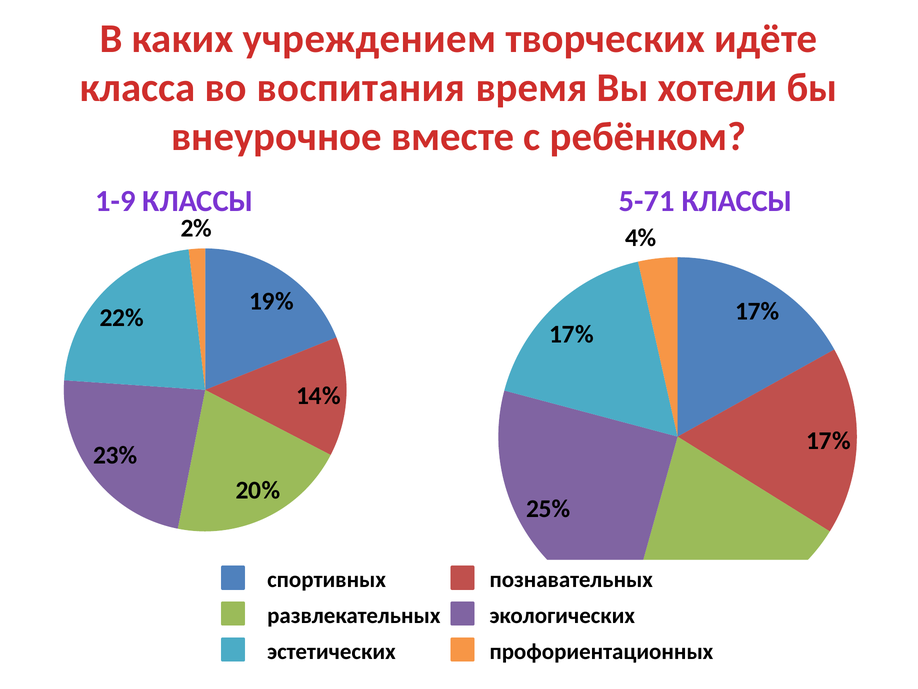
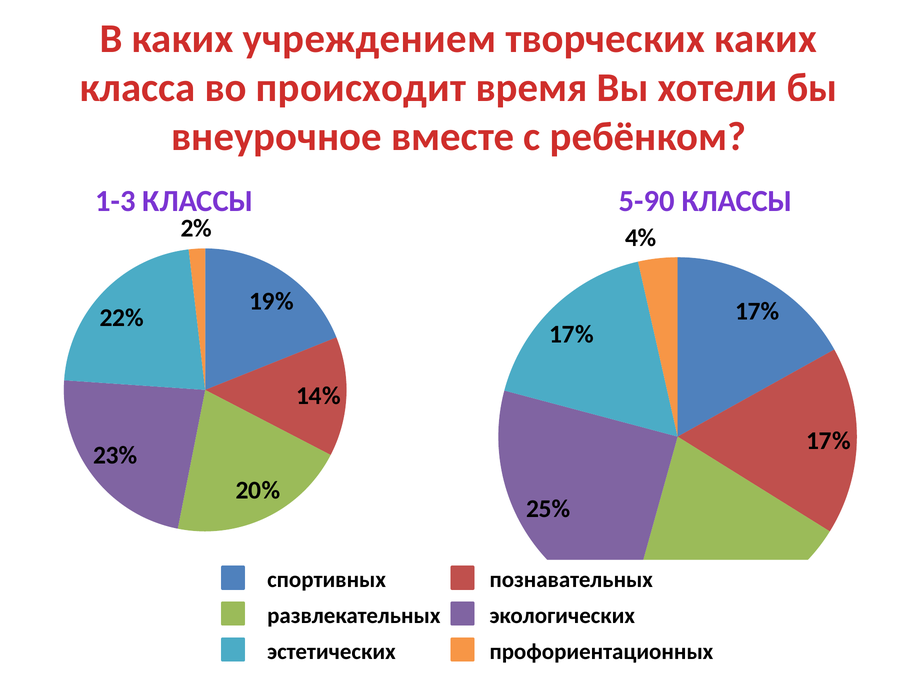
творческих идёте: идёте -> каких
воспитания: воспитания -> происходит
1-9: 1-9 -> 1-3
5-71: 5-71 -> 5-90
